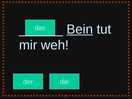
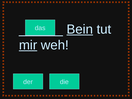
mir underline: none -> present
